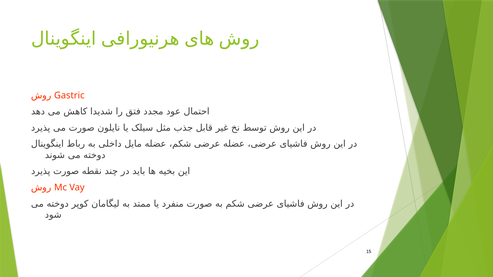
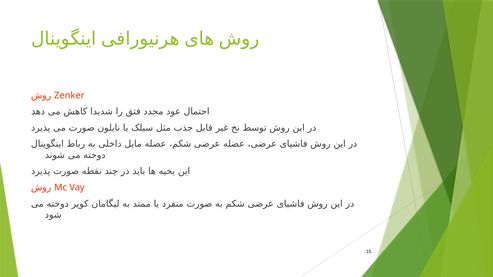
Gastric: Gastric -> Zenker
